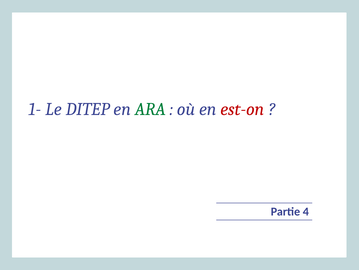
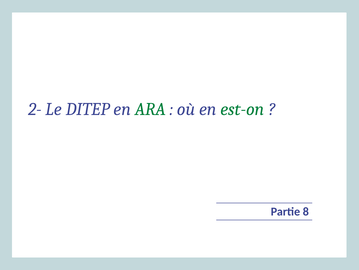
1-: 1- -> 2-
est-on colour: red -> green
4: 4 -> 8
